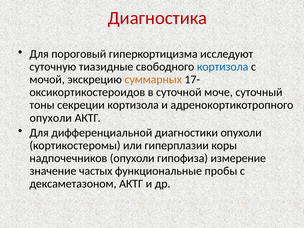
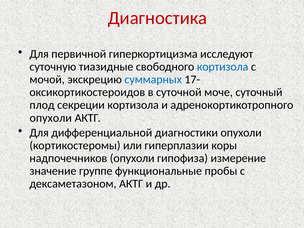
пороговый: пороговый -> первичной
суммарных colour: orange -> blue
тоны: тоны -> плод
частых: частых -> группе
